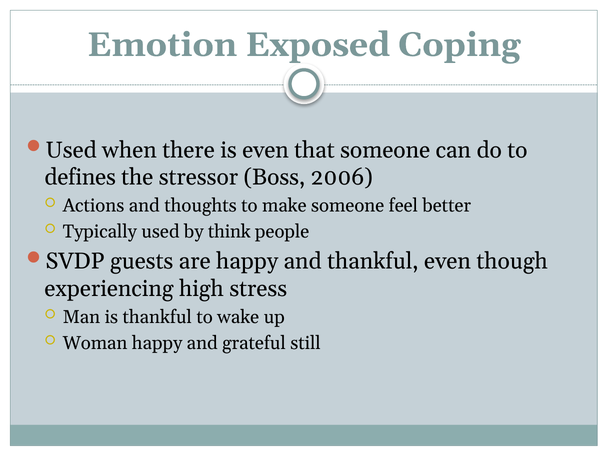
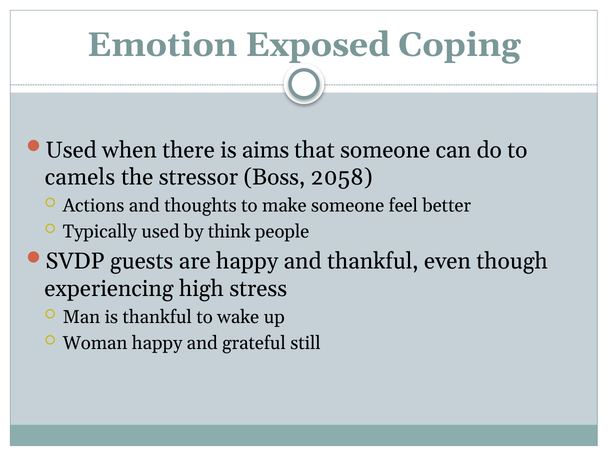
is even: even -> aims
defines: defines -> camels
2006: 2006 -> 2058
